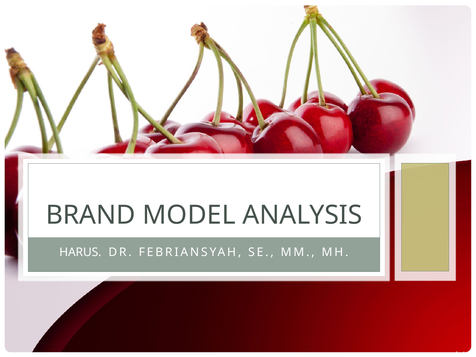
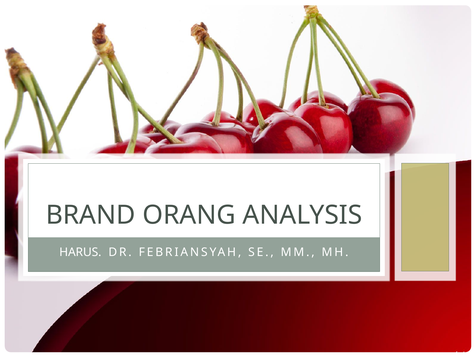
MODEL: MODEL -> ORANG
